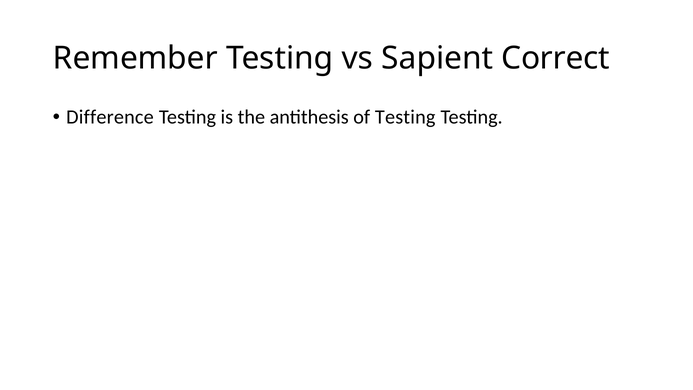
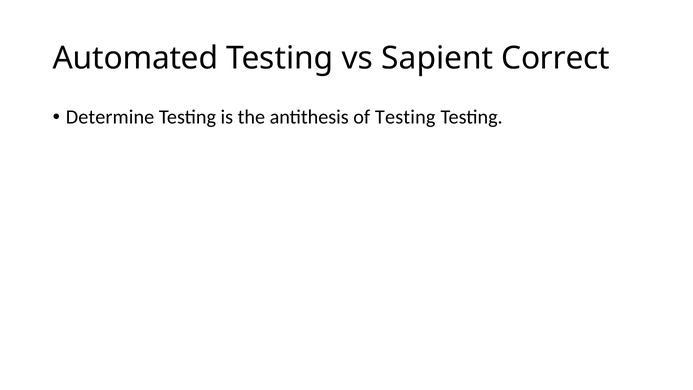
Remember: Remember -> Automated
Difference: Difference -> Determine
